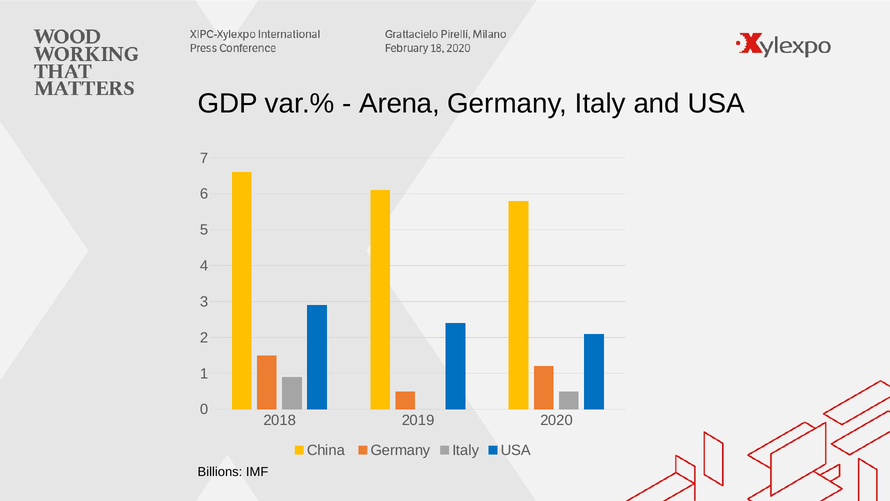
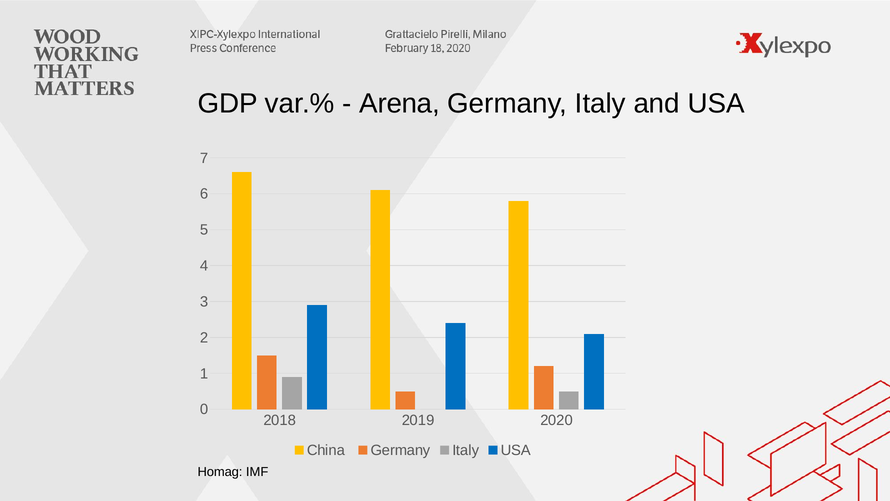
Billions: Billions -> Homag
